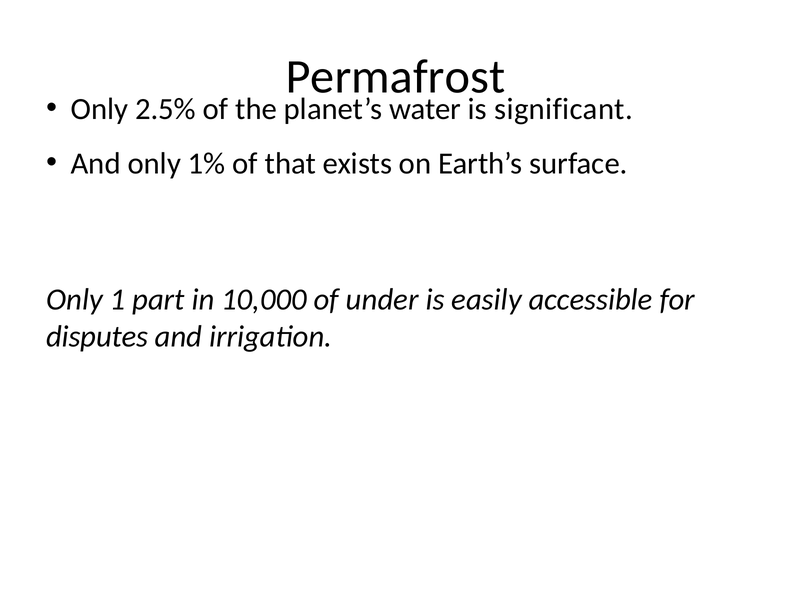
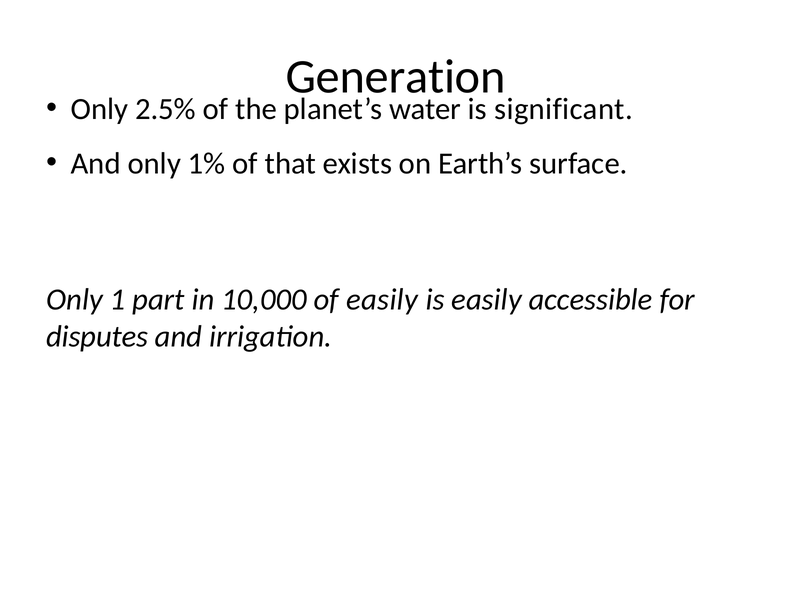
Permafrost: Permafrost -> Generation
of under: under -> easily
